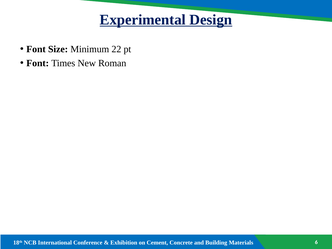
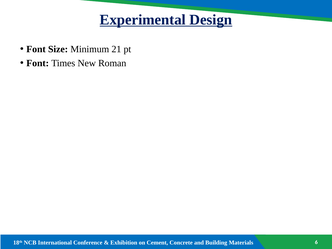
22: 22 -> 21
